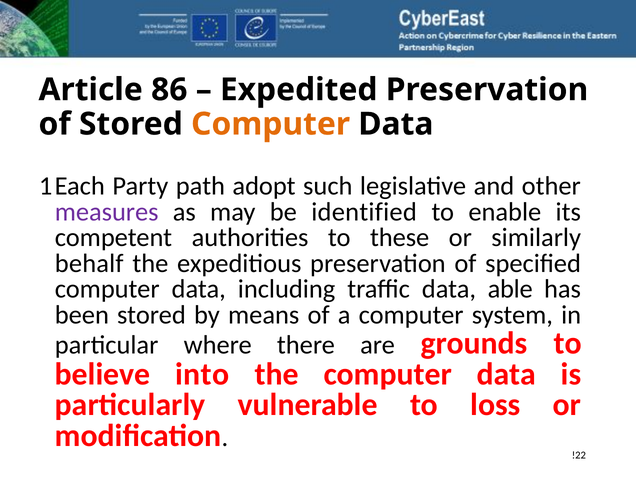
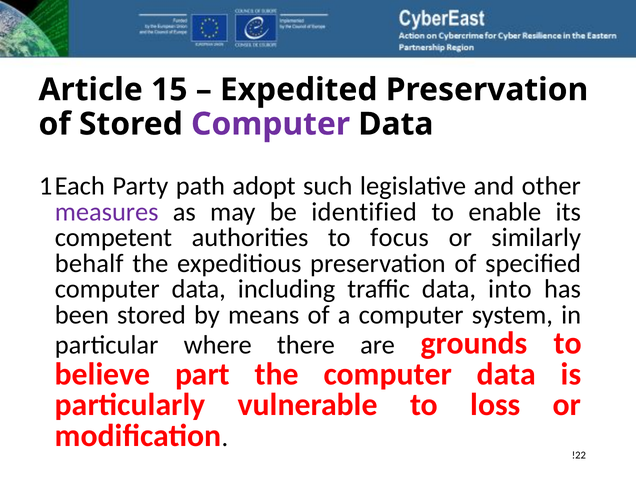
86: 86 -> 15
Computer at (271, 124) colour: orange -> purple
these: these -> focus
able: able -> into
into: into -> part
